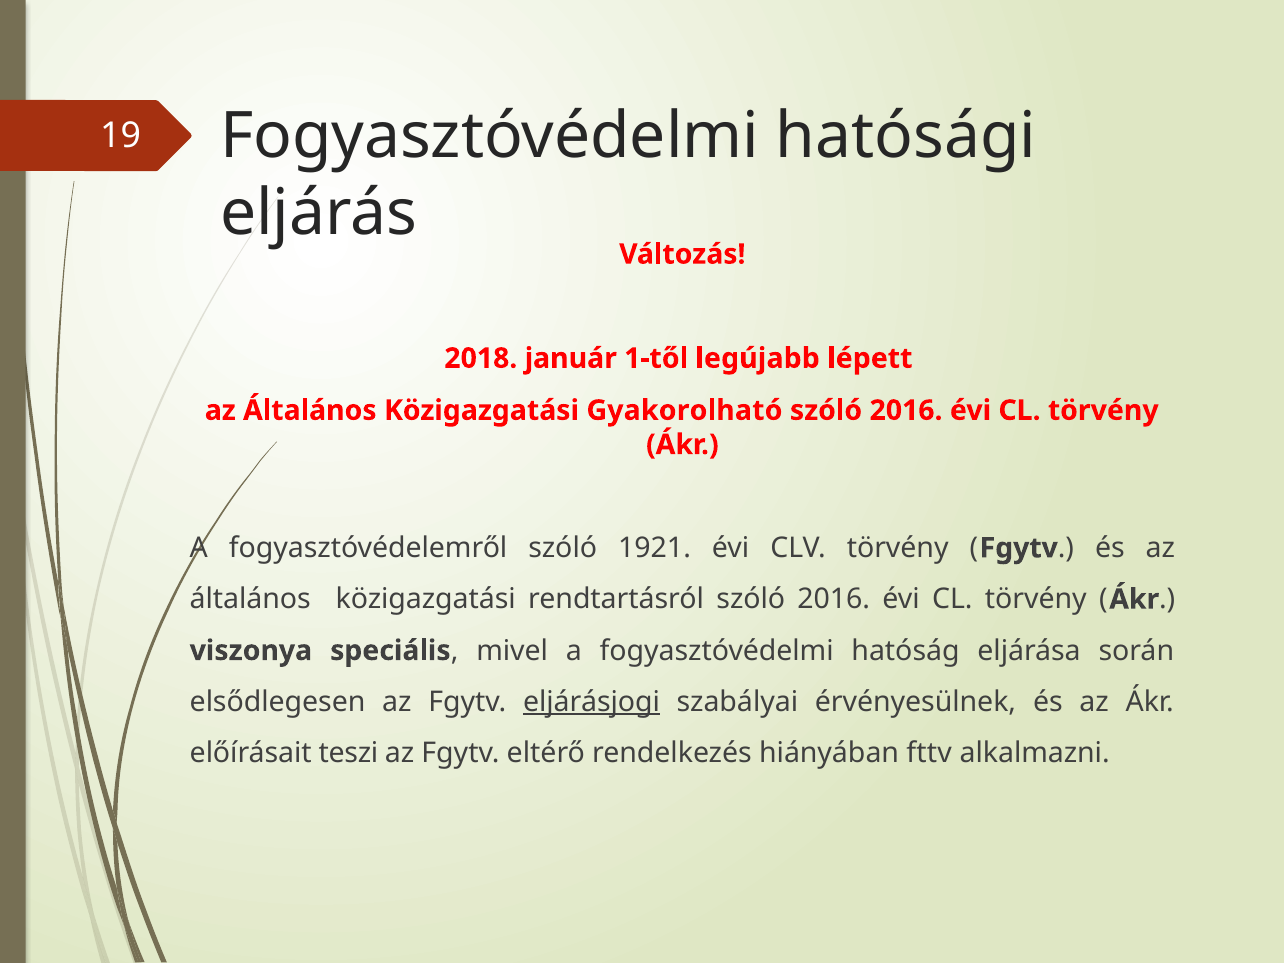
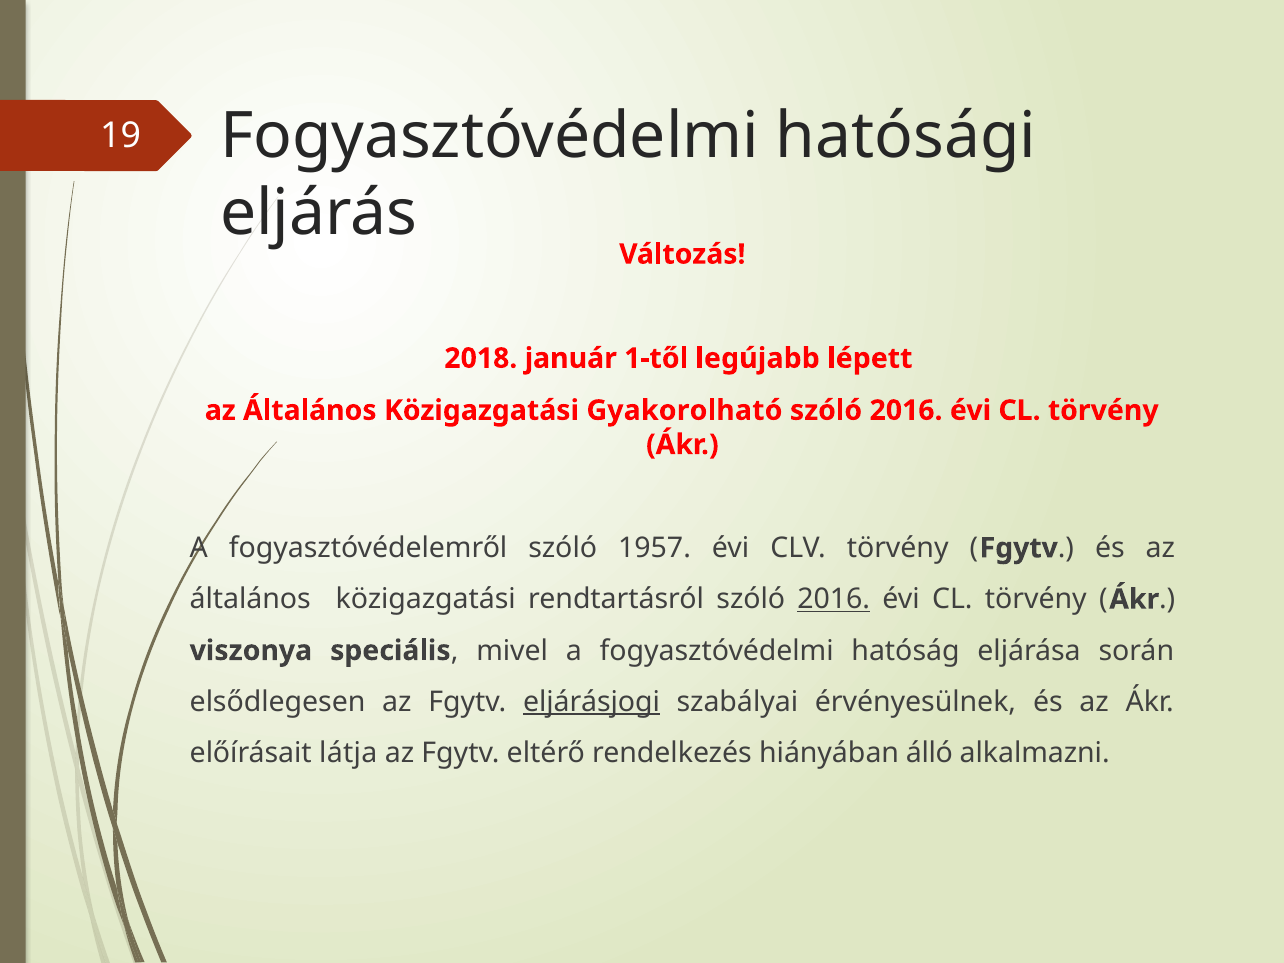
1921: 1921 -> 1957
2016 at (834, 599) underline: none -> present
teszi: teszi -> látja
fttv: fttv -> álló
